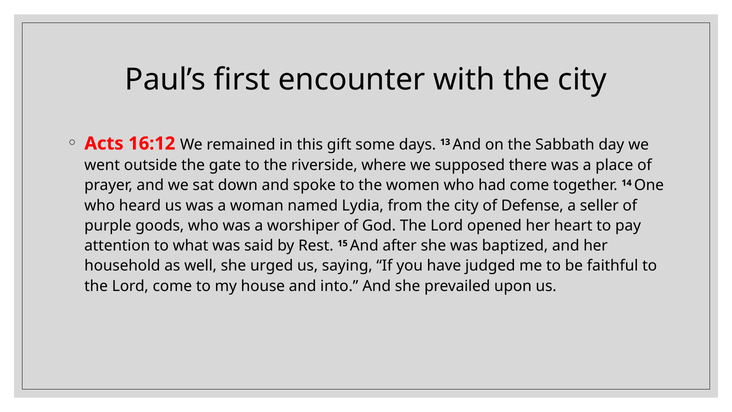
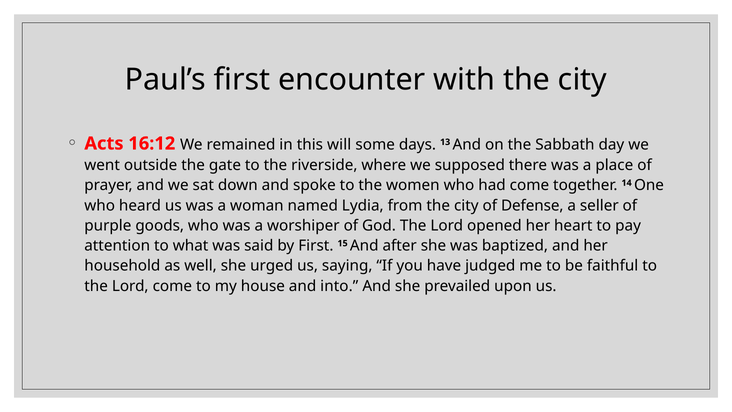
gift: gift -> will
by Rest: Rest -> First
